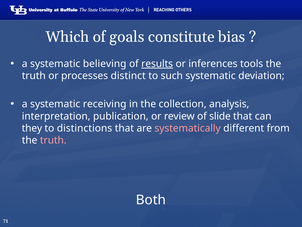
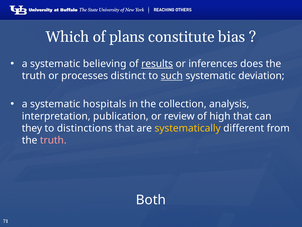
goals: goals -> plans
tools: tools -> does
such underline: none -> present
receiving: receiving -> hospitals
slide: slide -> high
systematically colour: pink -> yellow
